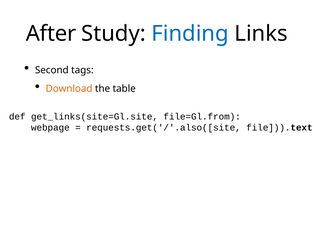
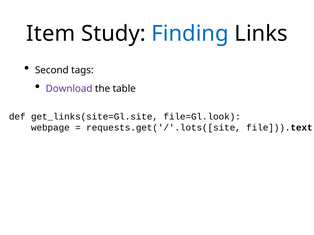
After: After -> Item
Download colour: orange -> purple
file=Gl.from: file=Gl.from -> file=Gl.look
requests.get('/'.also([site: requests.get('/'.also([site -> requests.get('/'.lots([site
